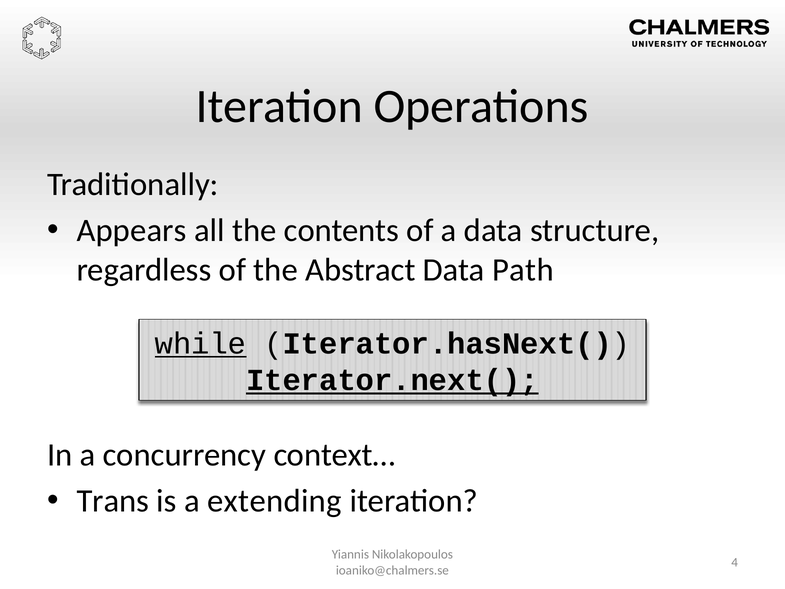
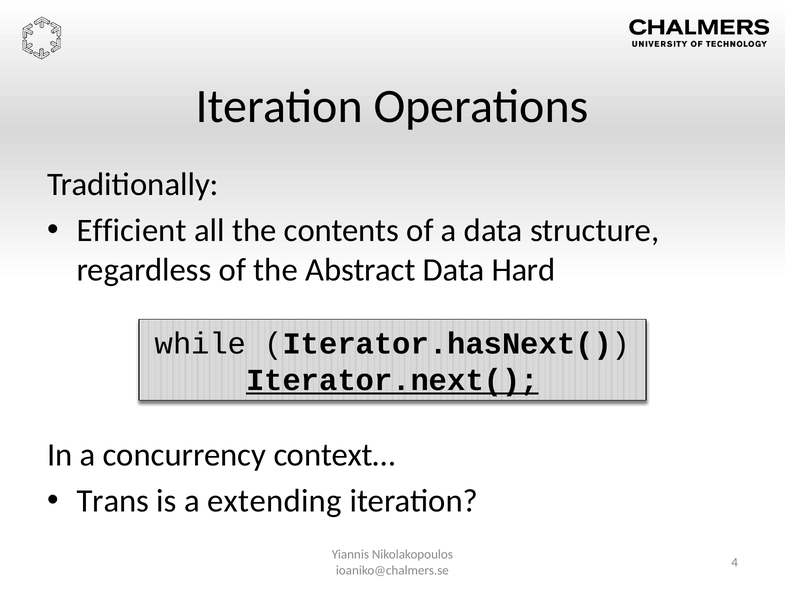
Appears: Appears -> Efficient
Path: Path -> Hard
while underline: present -> none
